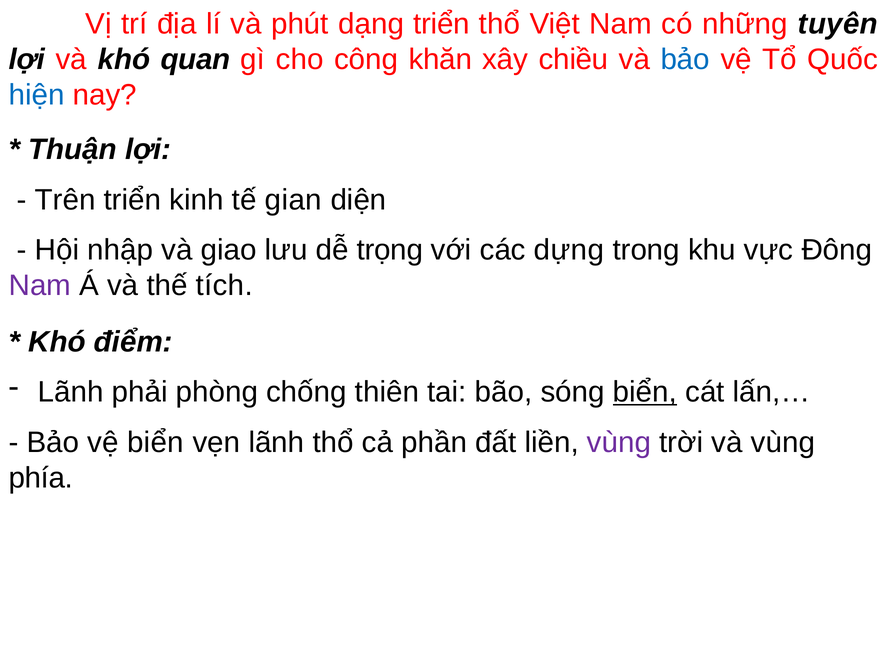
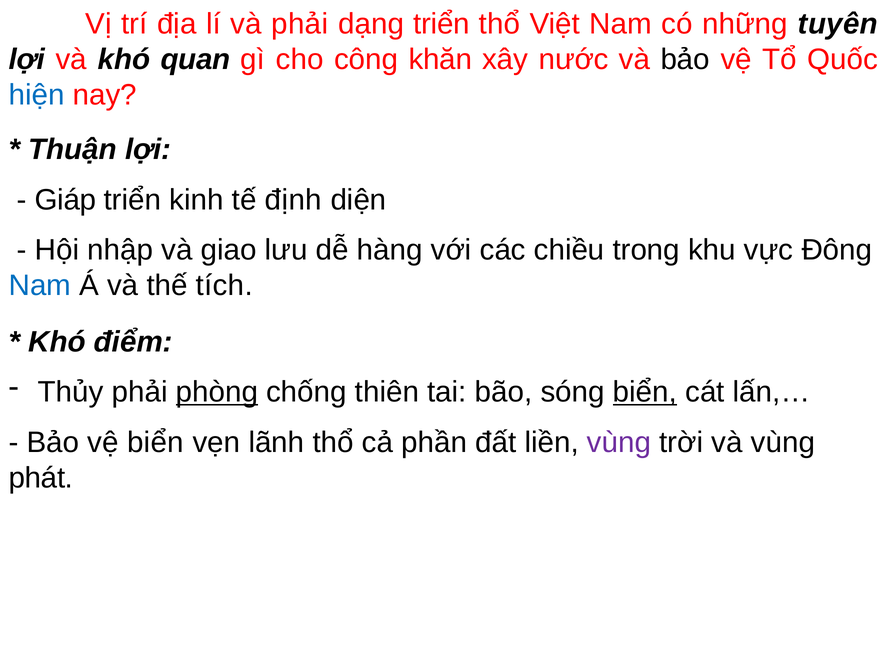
và phút: phút -> phải
chiều: chiều -> nước
bảo at (685, 60) colour: blue -> black
Trên: Trên -> Giáp
gian: gian -> định
trọng: trọng -> hàng
dựng: dựng -> chiều
Nam at (40, 286) colour: purple -> blue
Lãnh at (71, 392): Lãnh -> Thủy
phòng underline: none -> present
phía: phía -> phát
